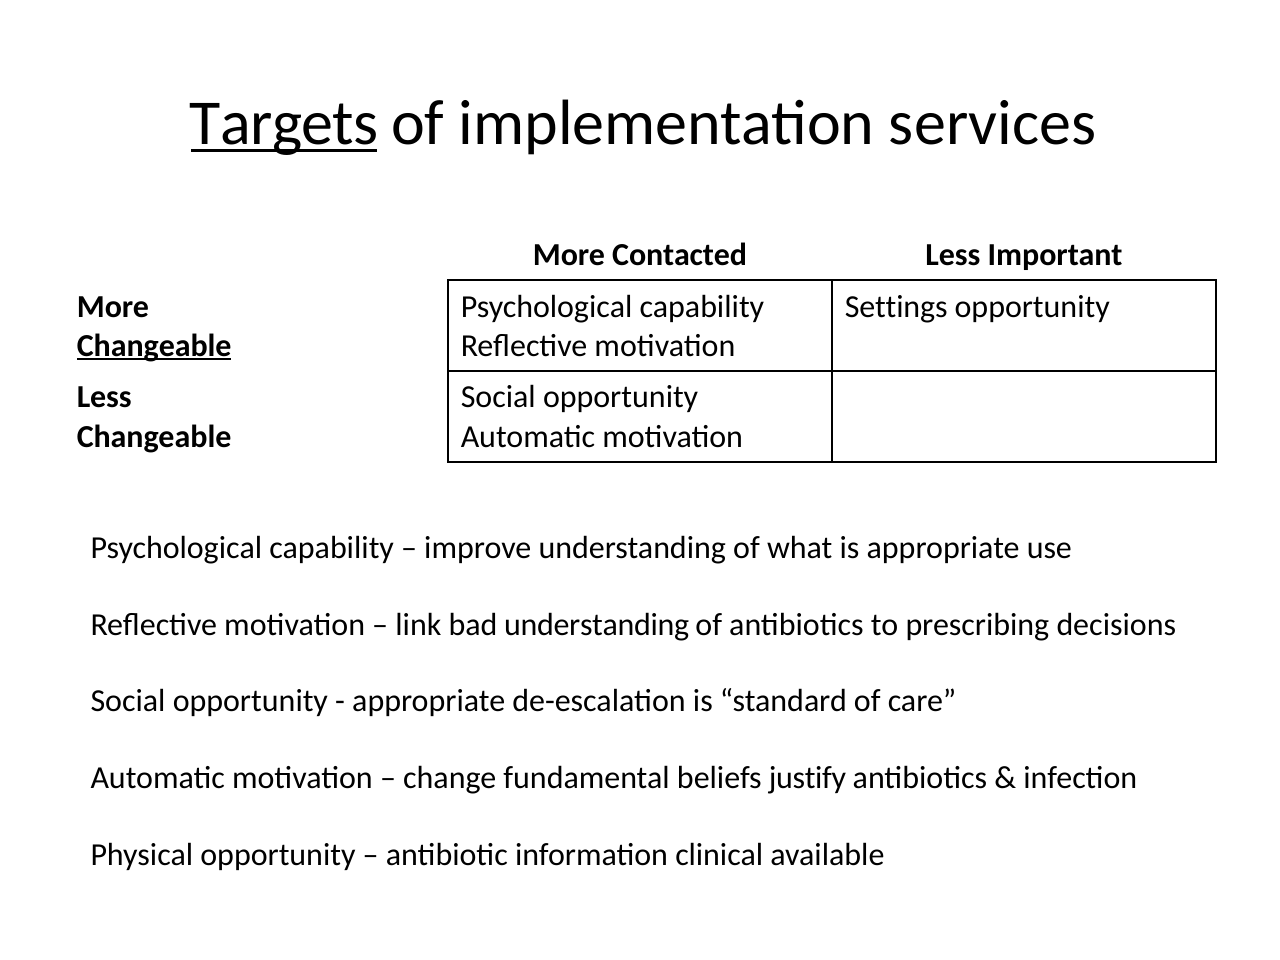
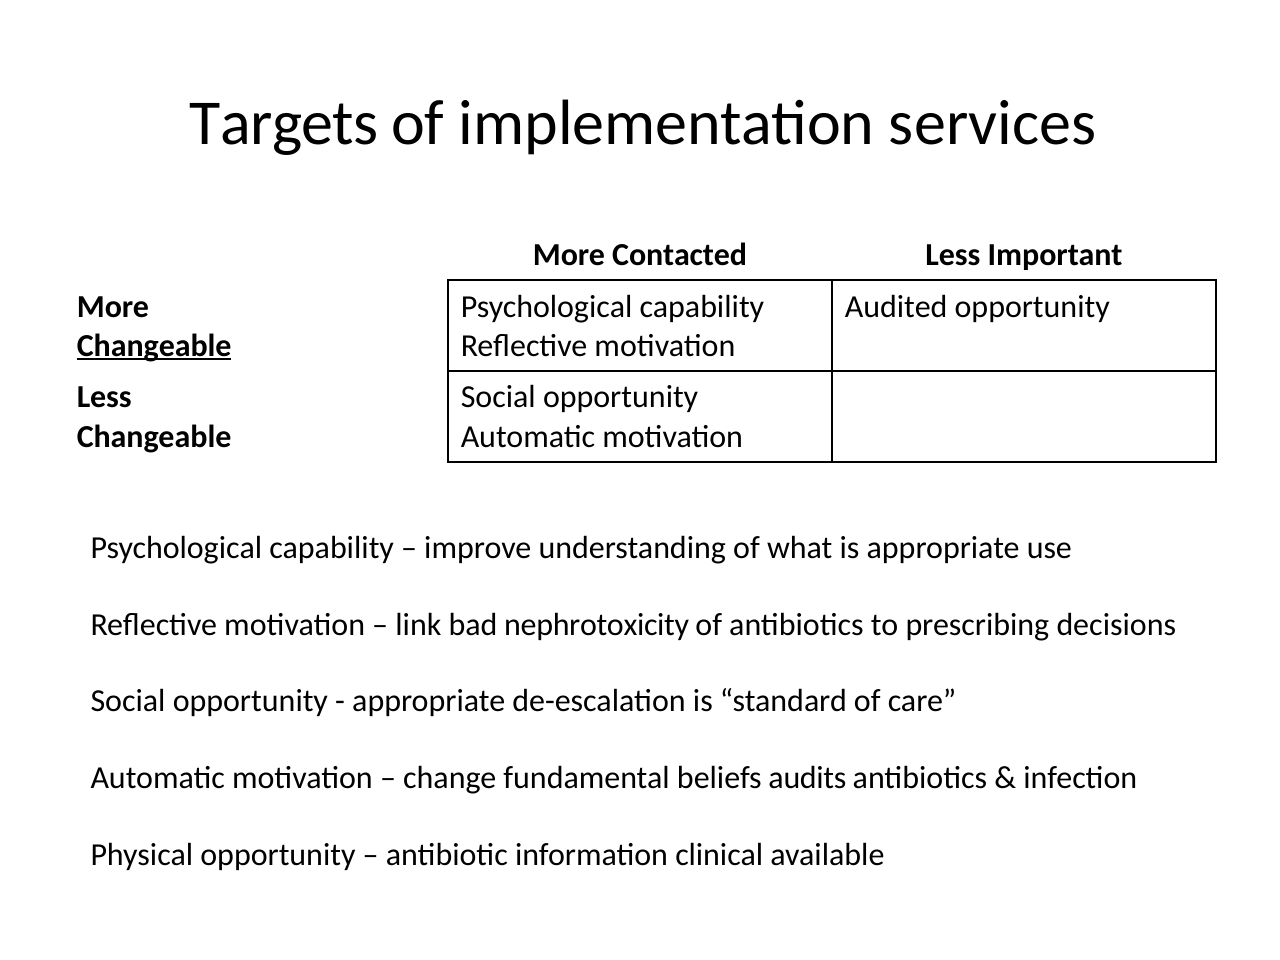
Targets underline: present -> none
Settings: Settings -> Audited
bad understanding: understanding -> nephrotoxicity
justify: justify -> audits
